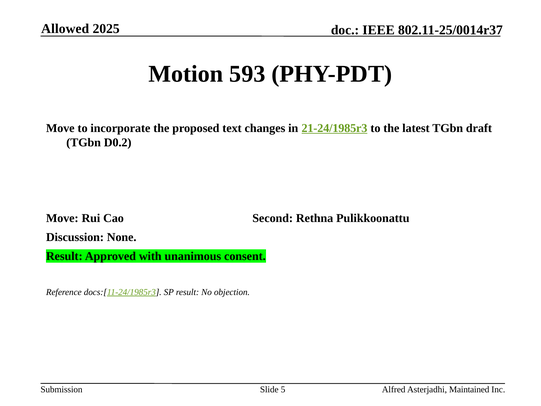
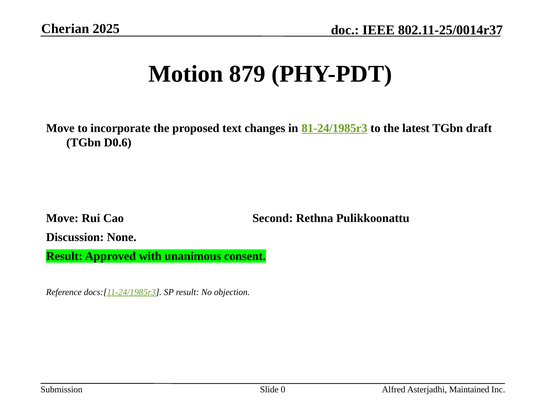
Allowed: Allowed -> Cherian
593: 593 -> 879
21-24/1985r3: 21-24/1985r3 -> 81-24/1985r3
D0.2: D0.2 -> D0.6
5: 5 -> 0
